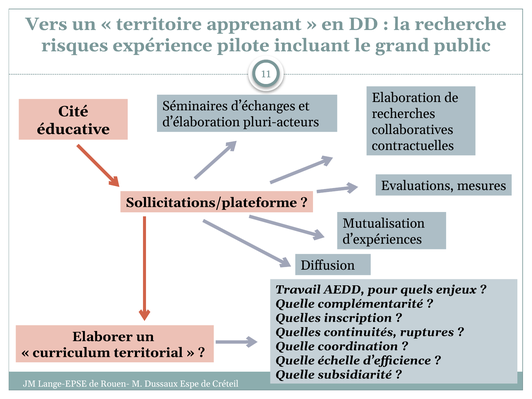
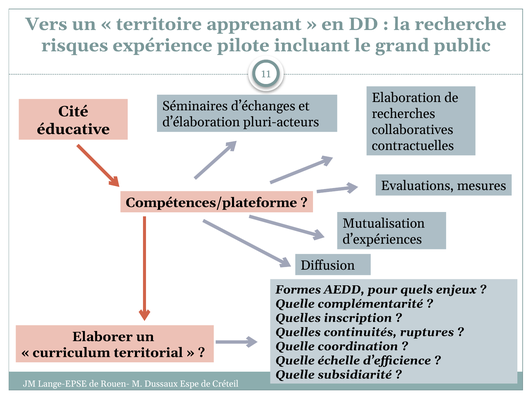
Sollicitations/plateforme: Sollicitations/plateforme -> Compétences/plateforme
Travail: Travail -> Formes
